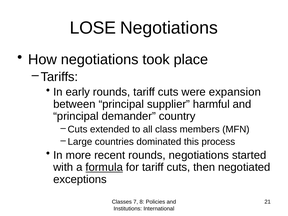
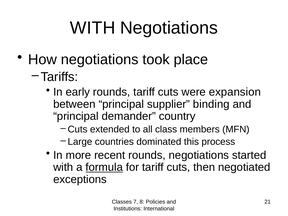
LOSE at (93, 28): LOSE -> WITH
harmful: harmful -> binding
